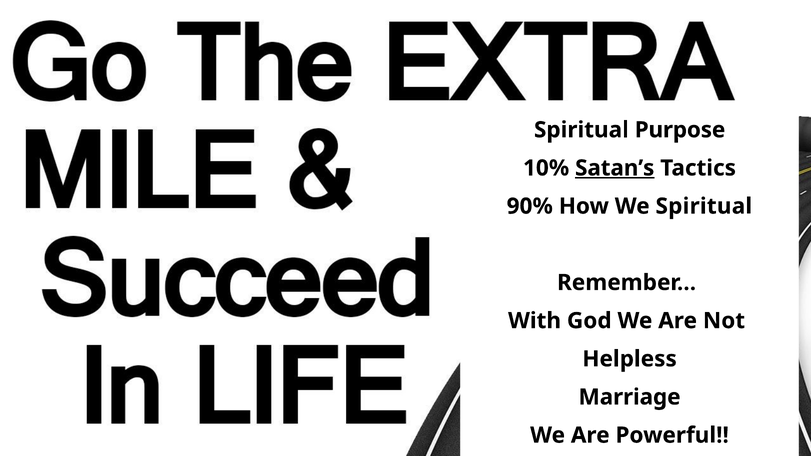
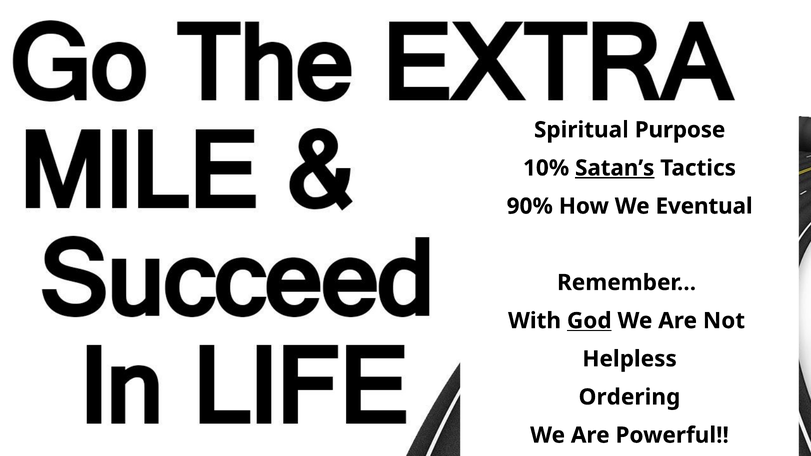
We Spiritual: Spiritual -> Eventual
God underline: none -> present
Marriage: Marriage -> Ordering
